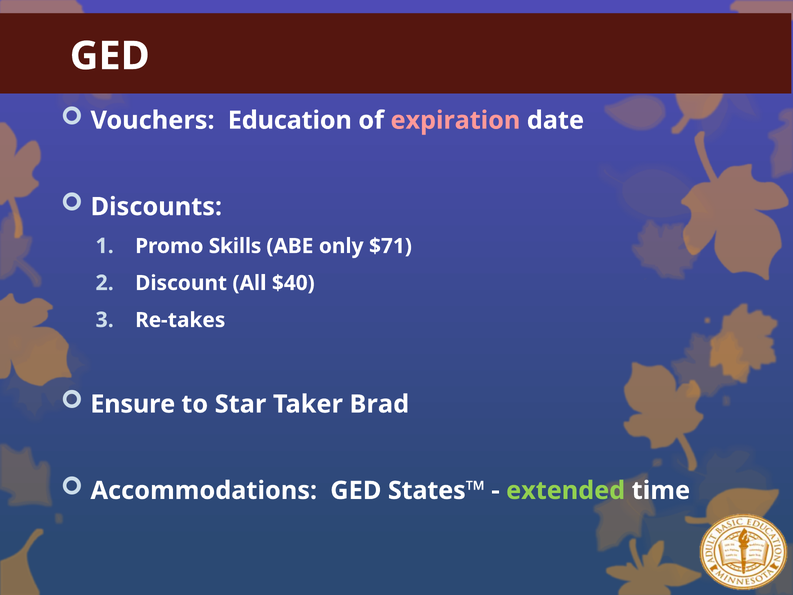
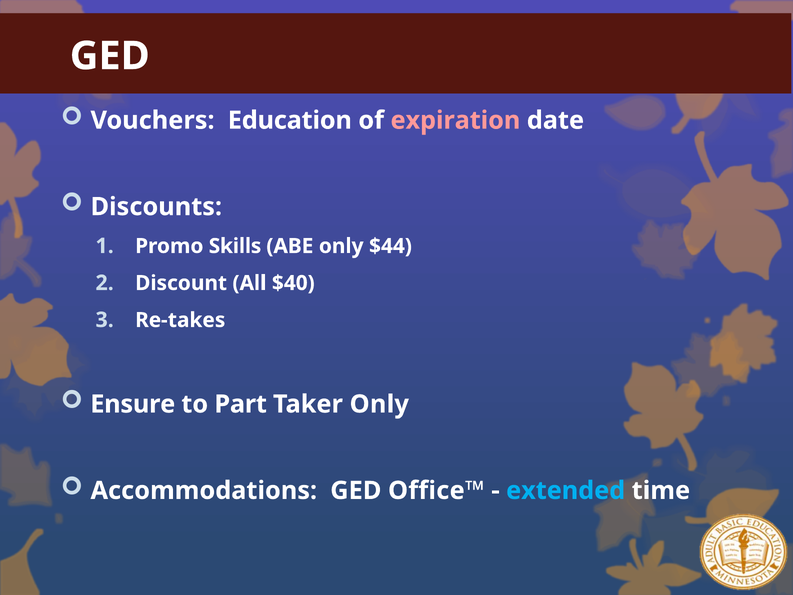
$71: $71 -> $44
Star: Star -> Part
Taker Brad: Brad -> Only
States™: States™ -> Office™
extended colour: light green -> light blue
